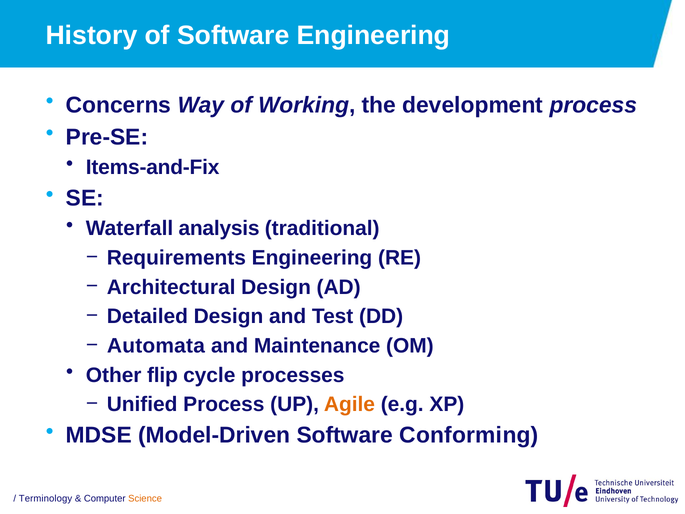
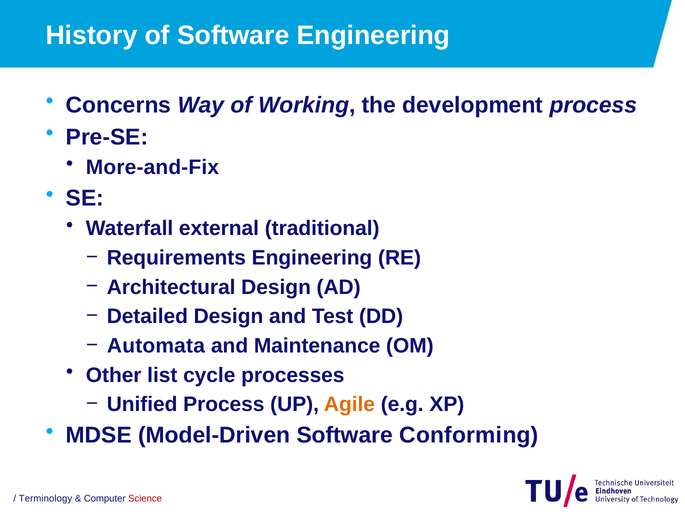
Items-and-Fix: Items-and-Fix -> More-and-Fix
analysis: analysis -> external
flip: flip -> list
Science colour: orange -> red
